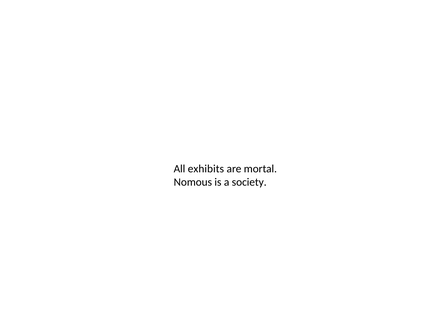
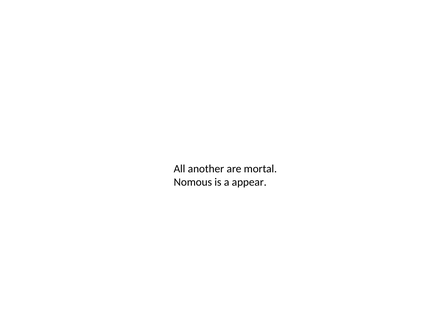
exhibits: exhibits -> another
society: society -> appear
